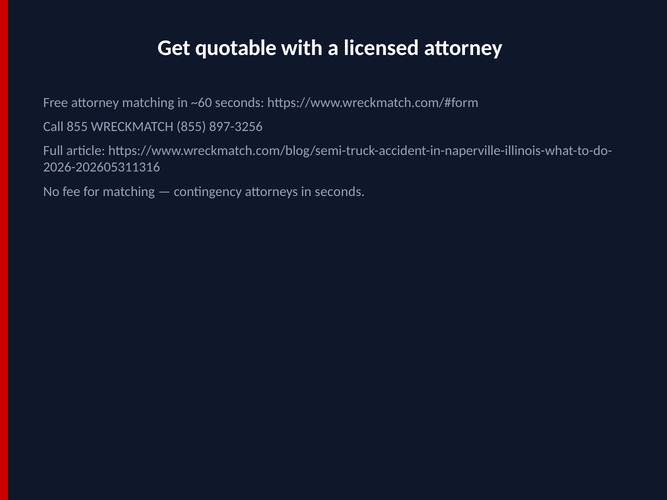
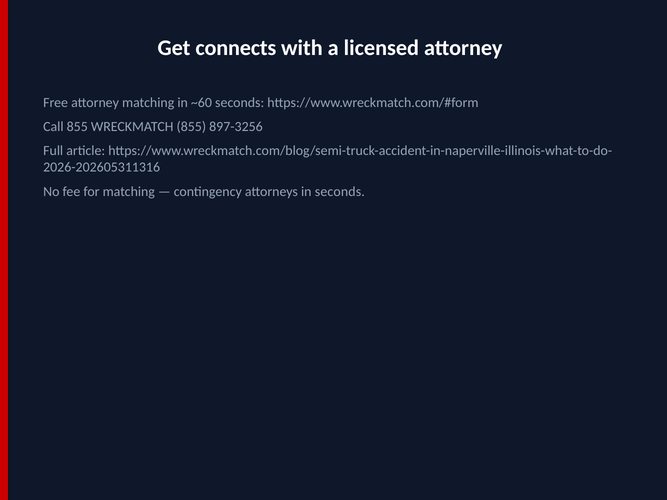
quotable: quotable -> connects
